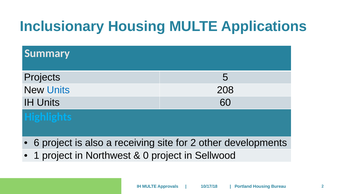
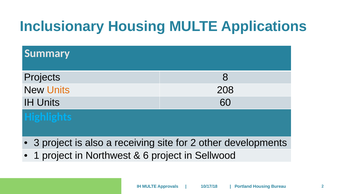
5: 5 -> 8
Units at (58, 90) colour: blue -> orange
6: 6 -> 3
0: 0 -> 6
